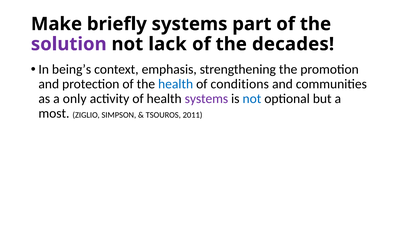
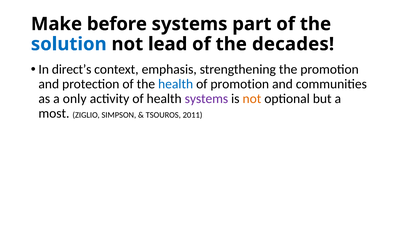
briefly: briefly -> before
solution colour: purple -> blue
lack: lack -> lead
being’s: being’s -> direct’s
of conditions: conditions -> promotion
not at (252, 99) colour: blue -> orange
